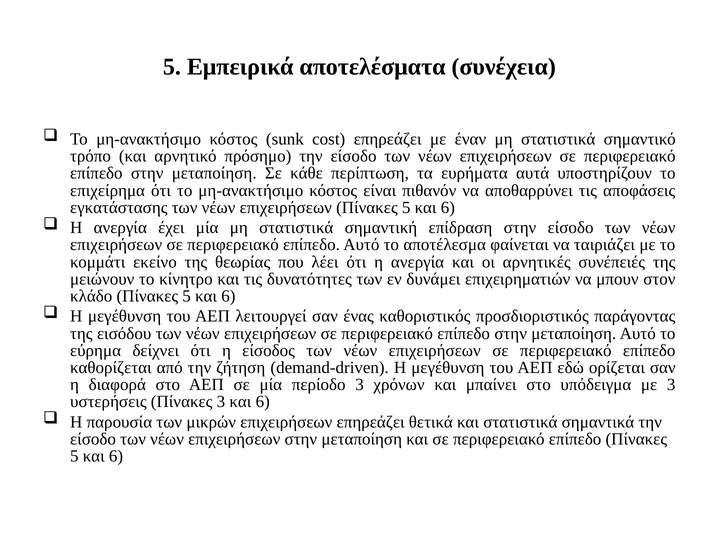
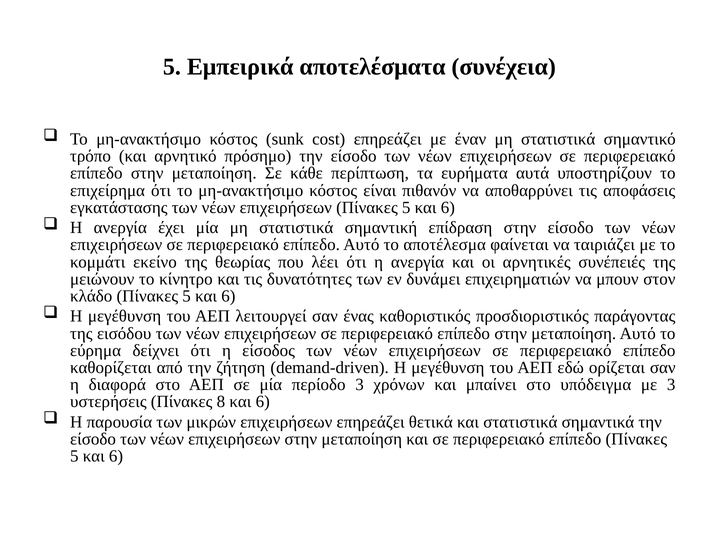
Πίνακες 3: 3 -> 8
